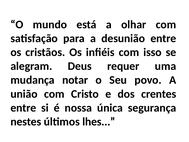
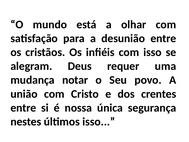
últimos lhes: lhes -> isso
